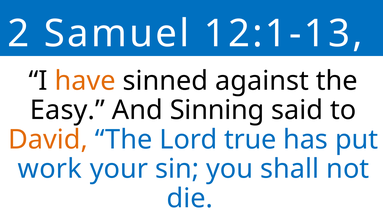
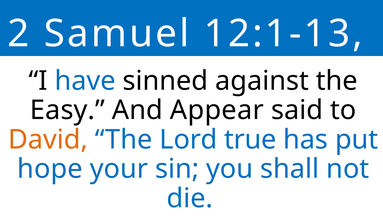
have colour: orange -> blue
Sinning: Sinning -> Appear
work: work -> hope
